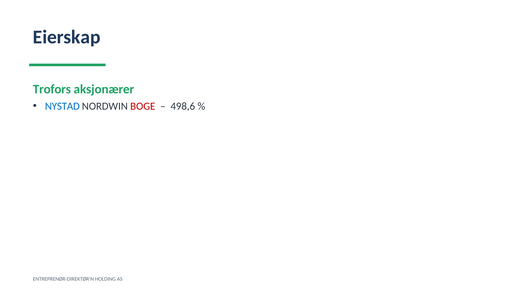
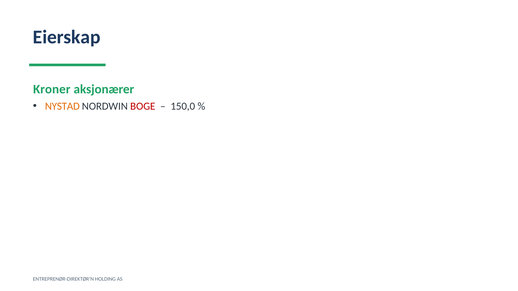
Trofors: Trofors -> Kroner
NYSTAD colour: blue -> orange
498,6: 498,6 -> 150,0
